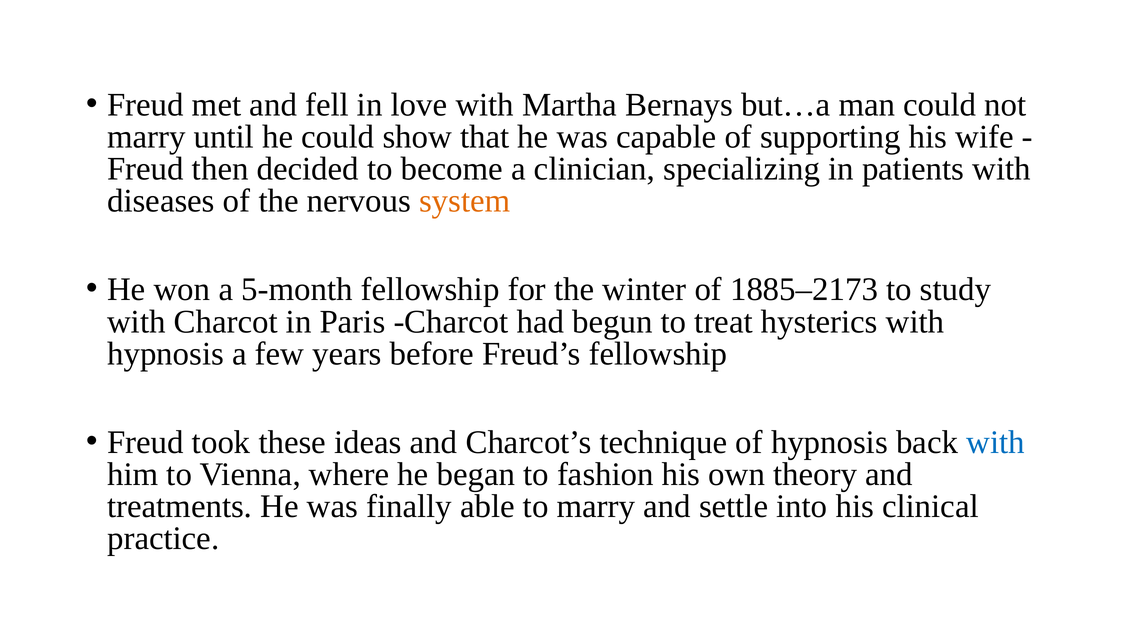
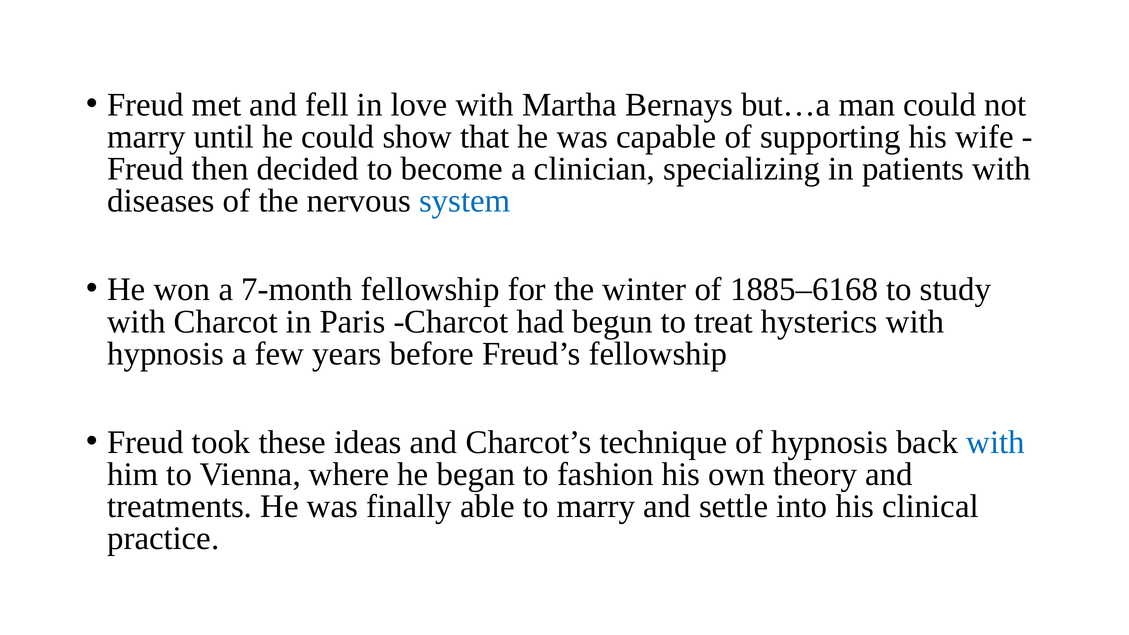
system colour: orange -> blue
5-month: 5-month -> 7-month
1885–2173: 1885–2173 -> 1885–6168
